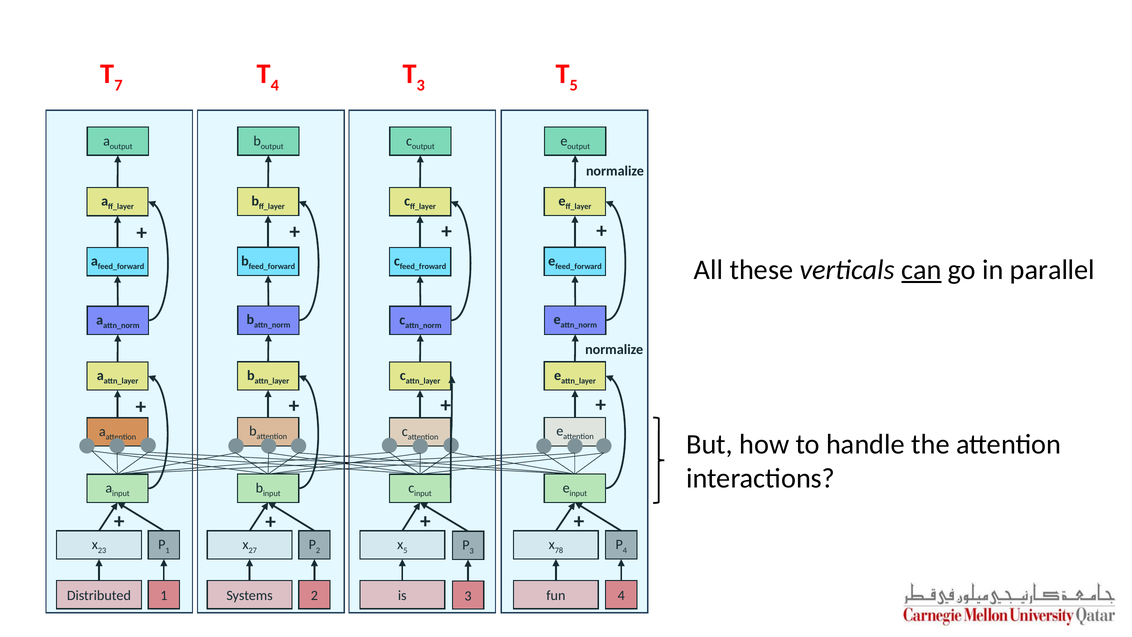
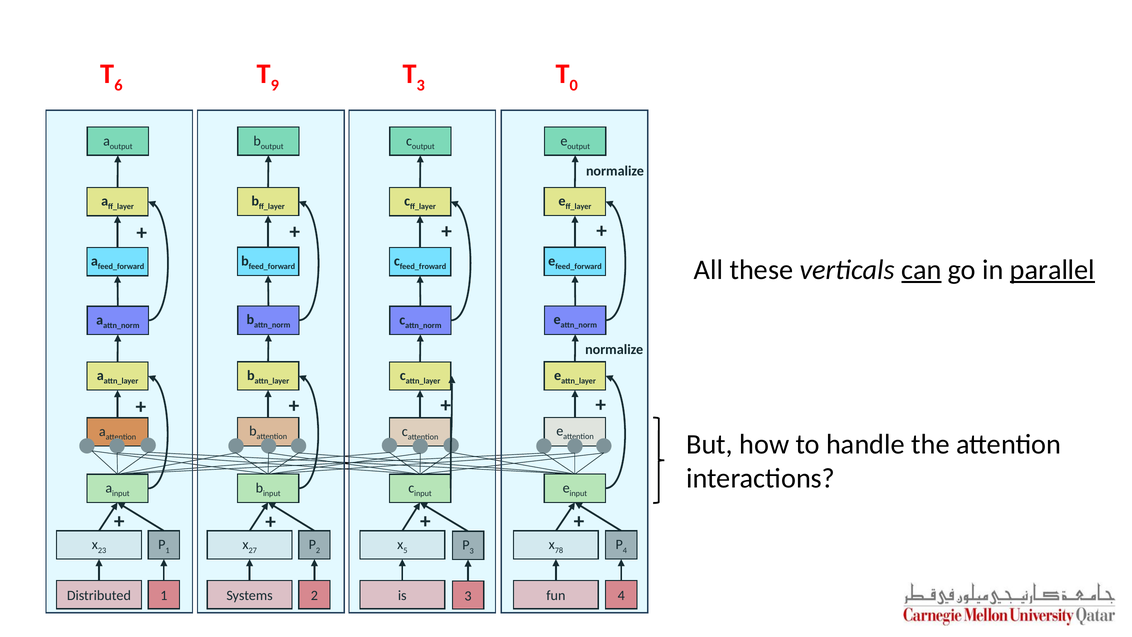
7: 7 -> 6
4 at (275, 85): 4 -> 9
5 at (574, 85): 5 -> 0
parallel underline: none -> present
